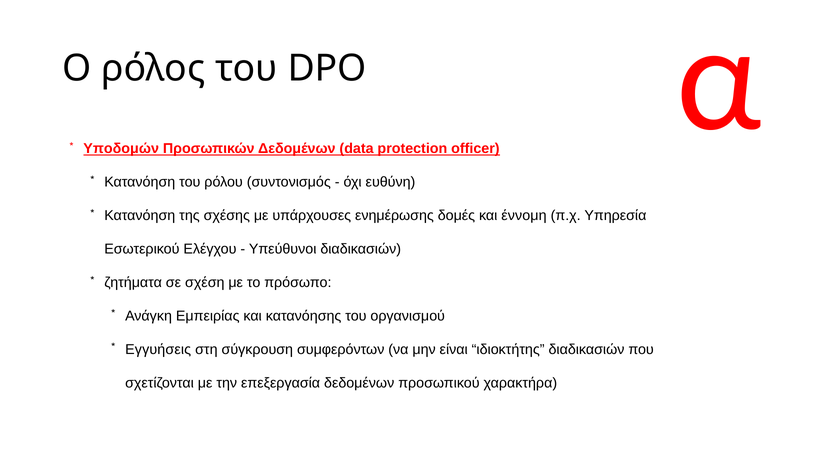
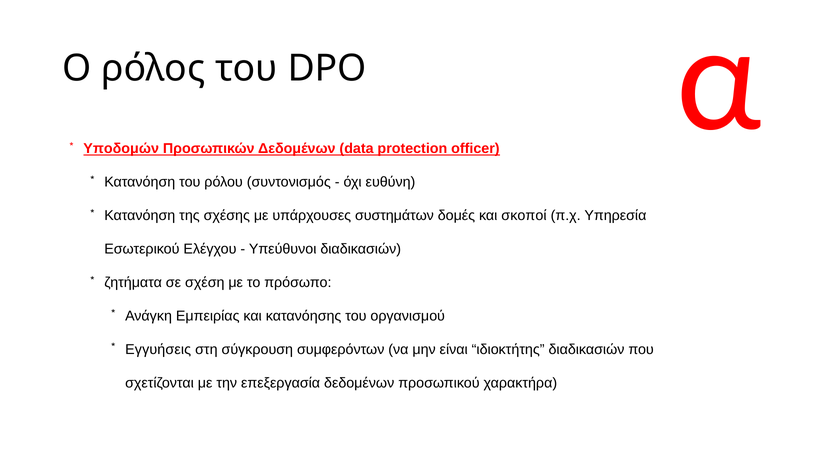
ενημέρωσης: ενημέρωσης -> συστημάτων
έννομη: έννομη -> σκοποί
